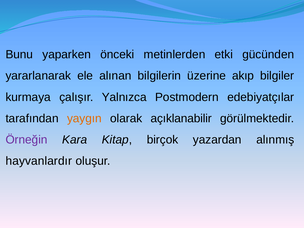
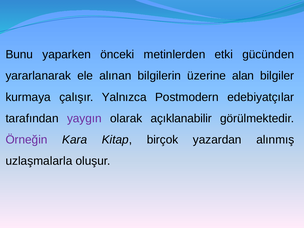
akıp: akıp -> alan
yaygın colour: orange -> purple
hayvanlardır: hayvanlardır -> uzlaşmalarla
